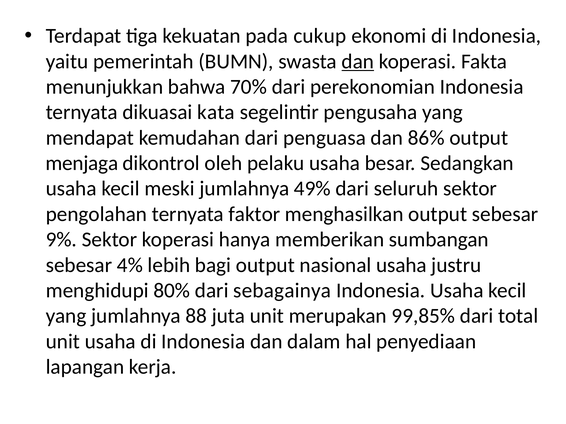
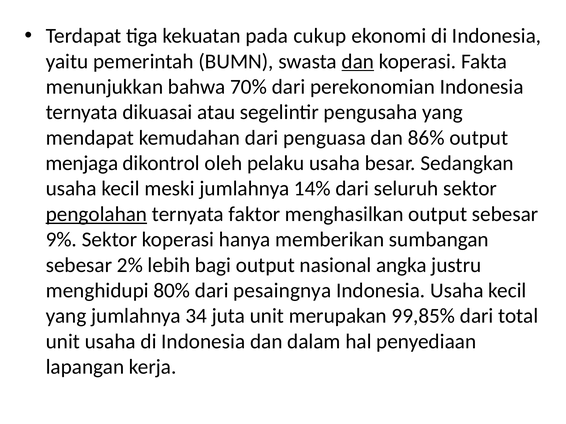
kata: kata -> atau
49%: 49% -> 14%
pengolahan underline: none -> present
4%: 4% -> 2%
nasional usaha: usaha -> angka
sebagainya: sebagainya -> pesaingnya
88: 88 -> 34
